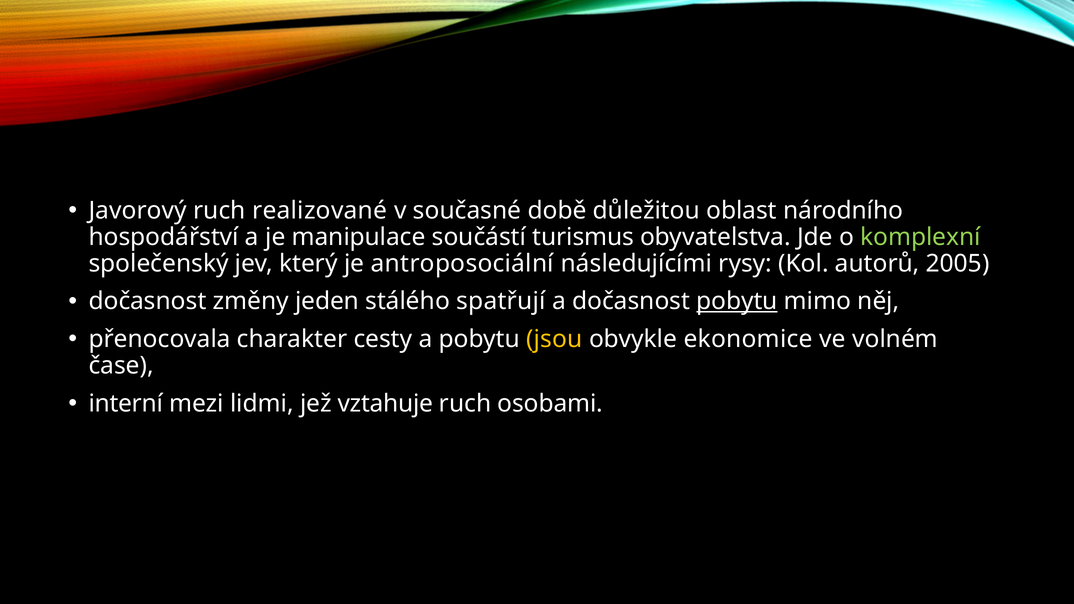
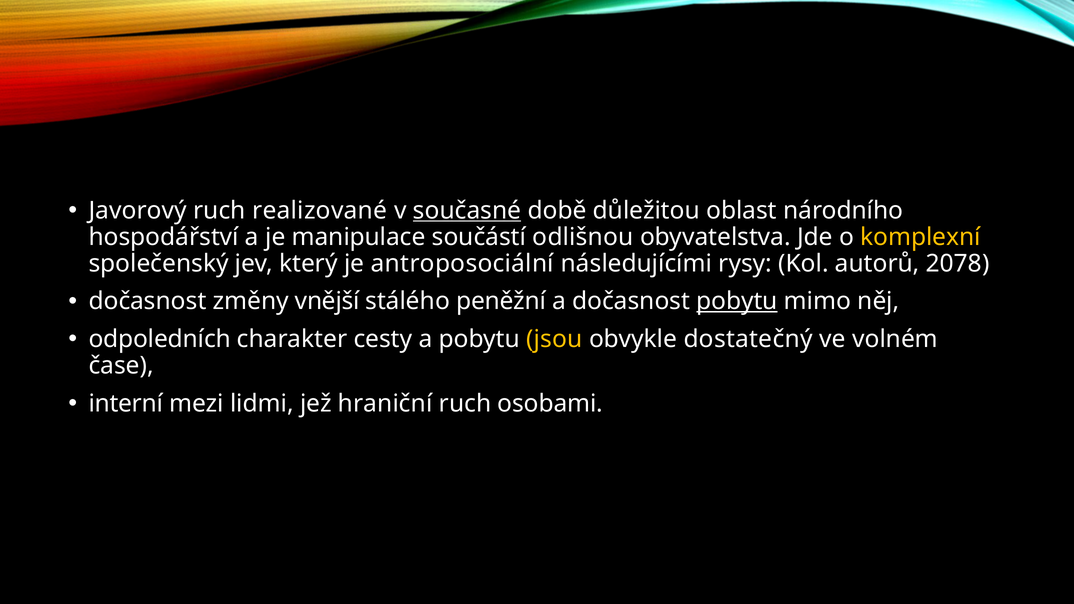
současné underline: none -> present
turismus: turismus -> odlišnou
komplexní colour: light green -> yellow
2005: 2005 -> 2078
jeden: jeden -> vnější
spatřují: spatřují -> peněžní
přenocovala: přenocovala -> odpoledních
ekonomice: ekonomice -> dostatečný
vztahuje: vztahuje -> hraniční
